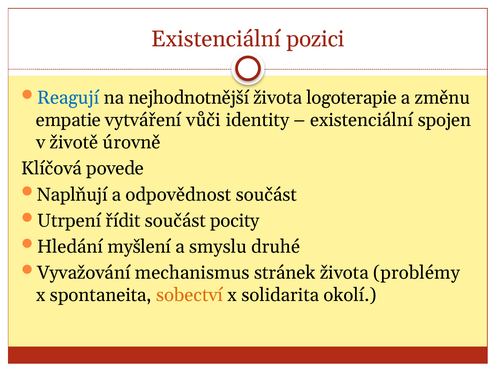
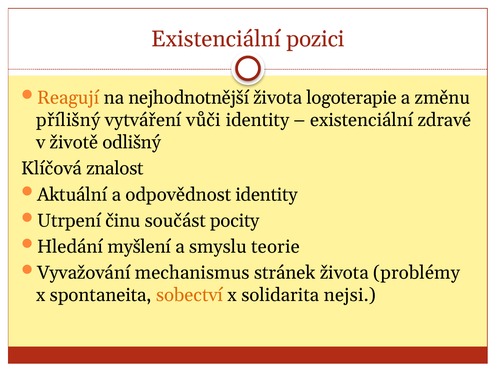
Reagují colour: blue -> orange
empatie: empatie -> přílišný
spojen: spojen -> zdravé
úrovně: úrovně -> odlišný
povede: povede -> znalost
Naplňují: Naplňují -> Aktuální
odpovědnost součást: součást -> identity
řídit: řídit -> činu
druhé: druhé -> teorie
okolí: okolí -> nejsi
